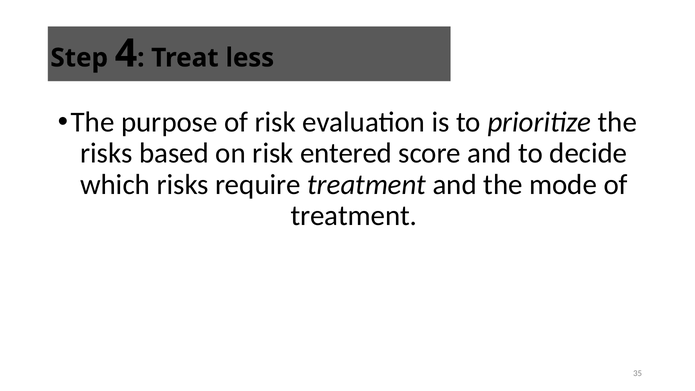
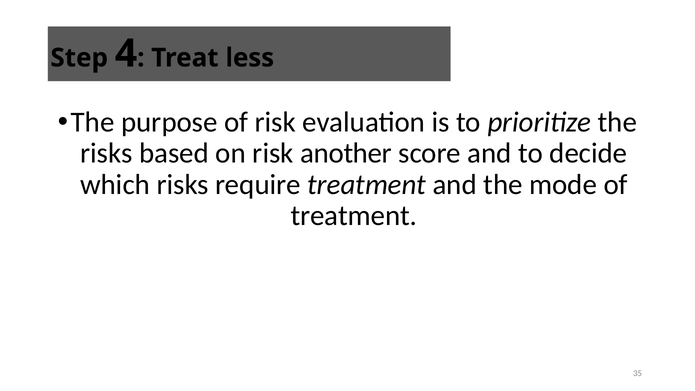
entered: entered -> another
